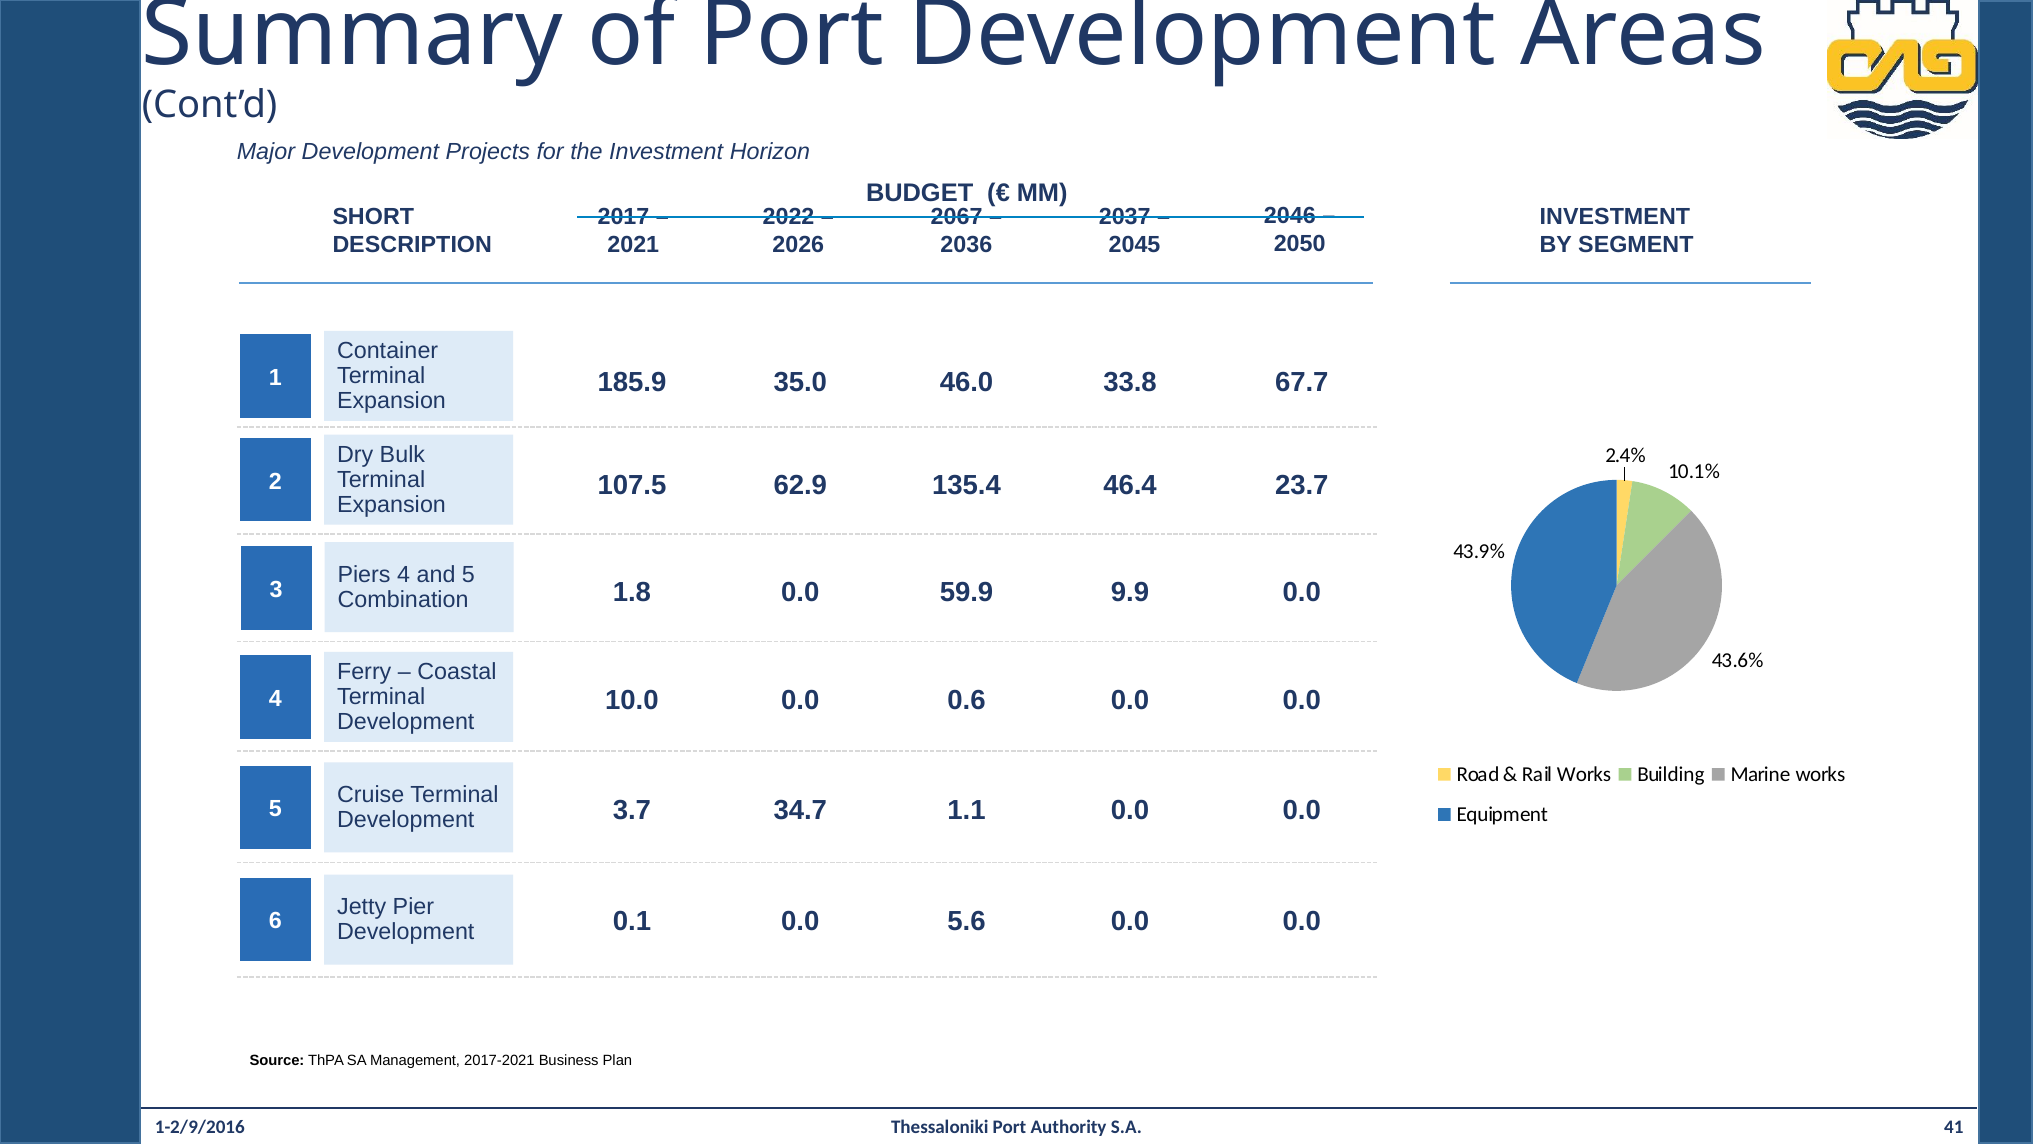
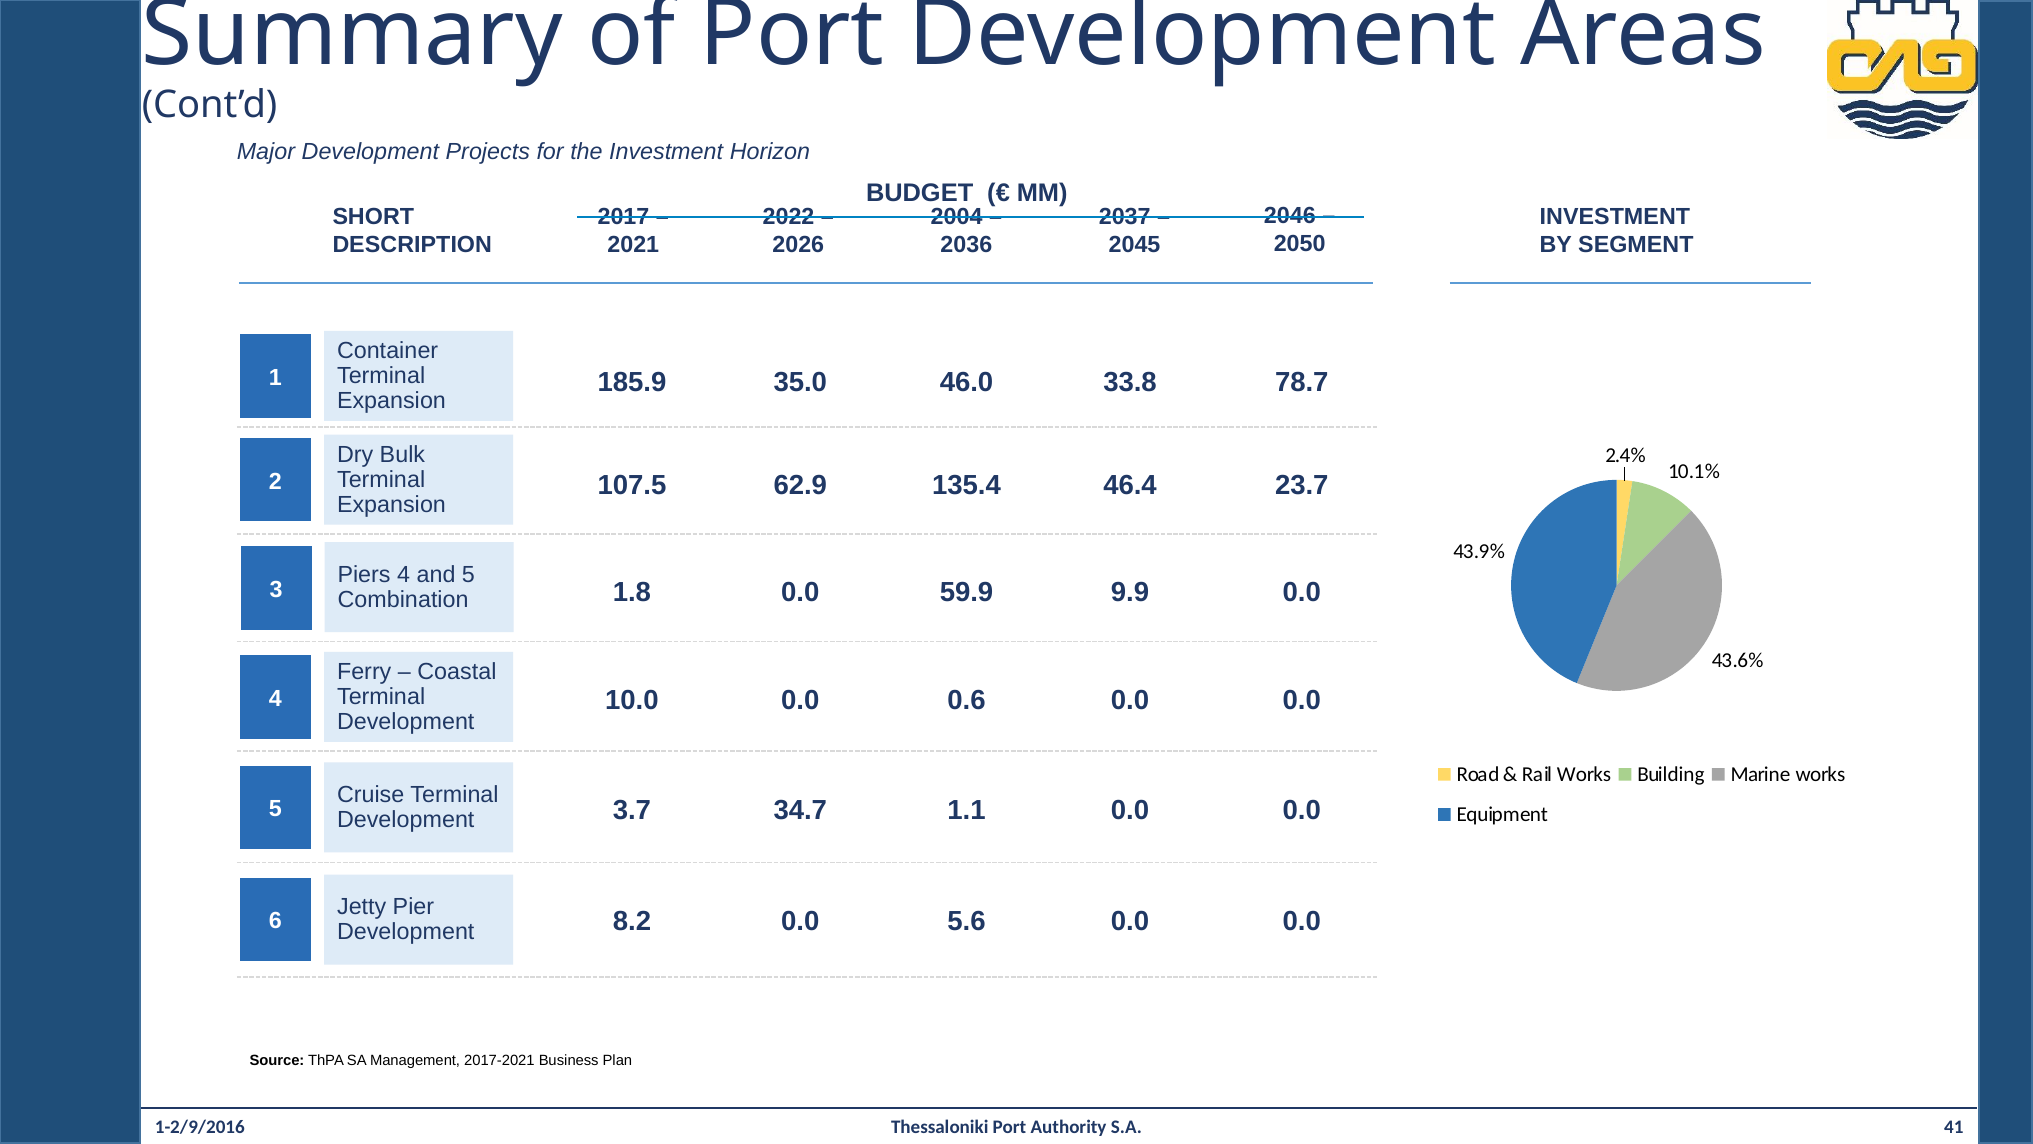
2067: 2067 -> 2004
67.7: 67.7 -> 78.7
0.1: 0.1 -> 8.2
